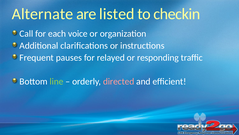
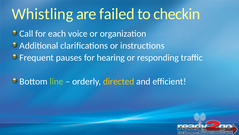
Alternate: Alternate -> Whistling
listed: listed -> failed
relayed: relayed -> hearing
directed colour: pink -> yellow
